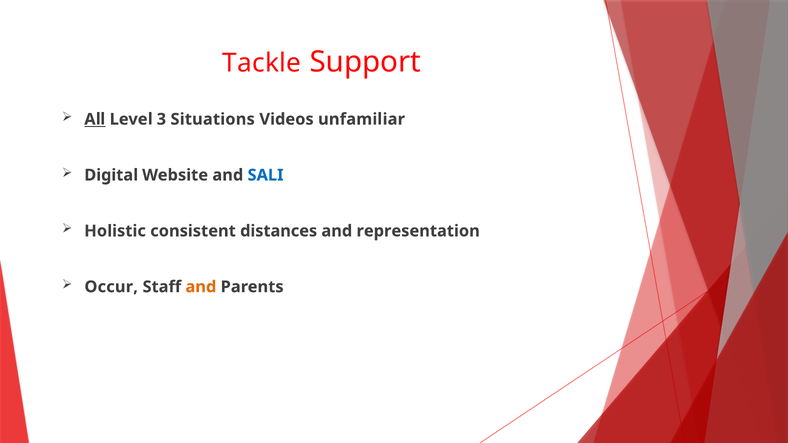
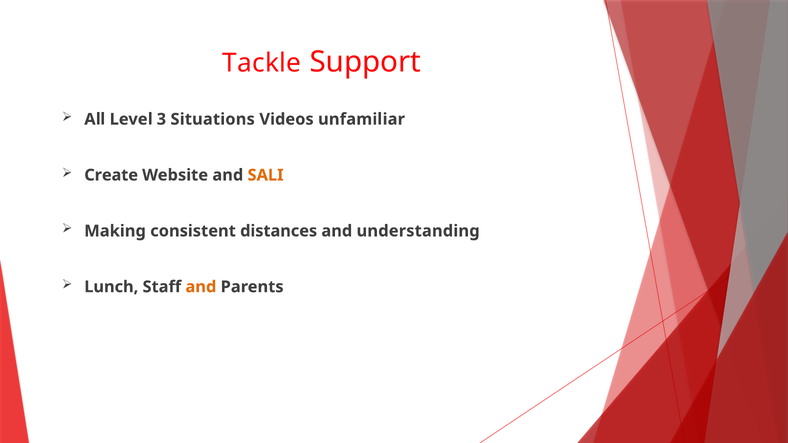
All underline: present -> none
Digital: Digital -> Create
SALI colour: blue -> orange
Holistic: Holistic -> Making
representation: representation -> understanding
Occur: Occur -> Lunch
